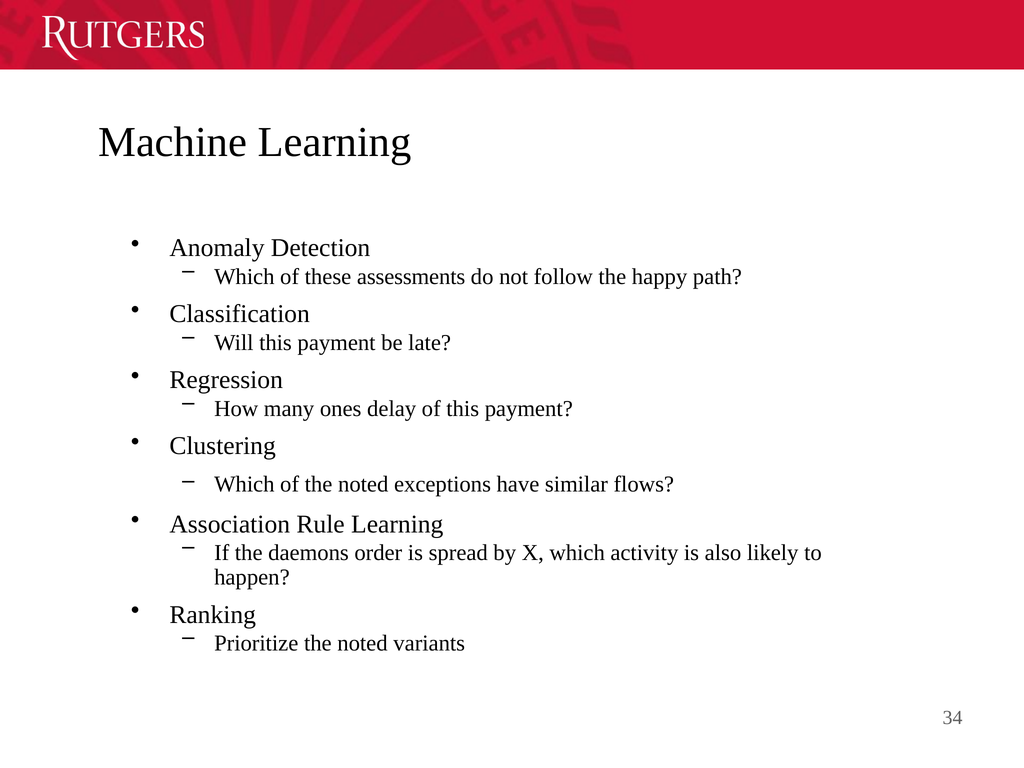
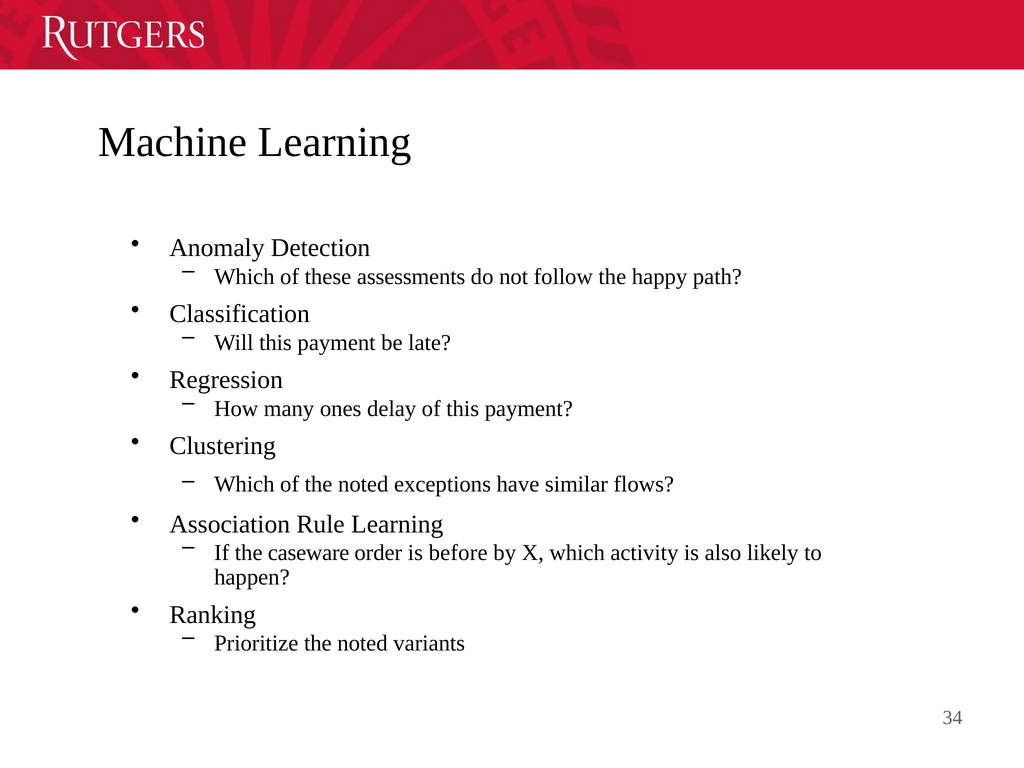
daemons: daemons -> caseware
spread: spread -> before
